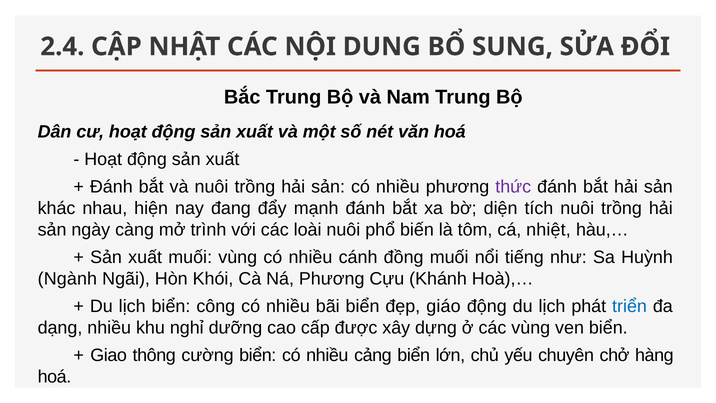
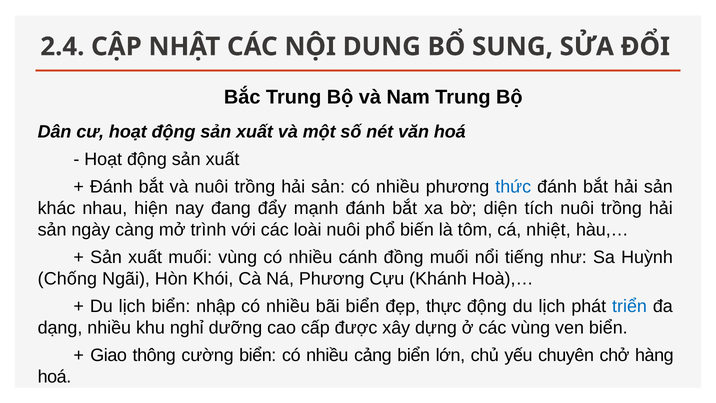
thức colour: purple -> blue
Ngành: Ngành -> Chống
công: công -> nhập
giáo: giáo -> thực
